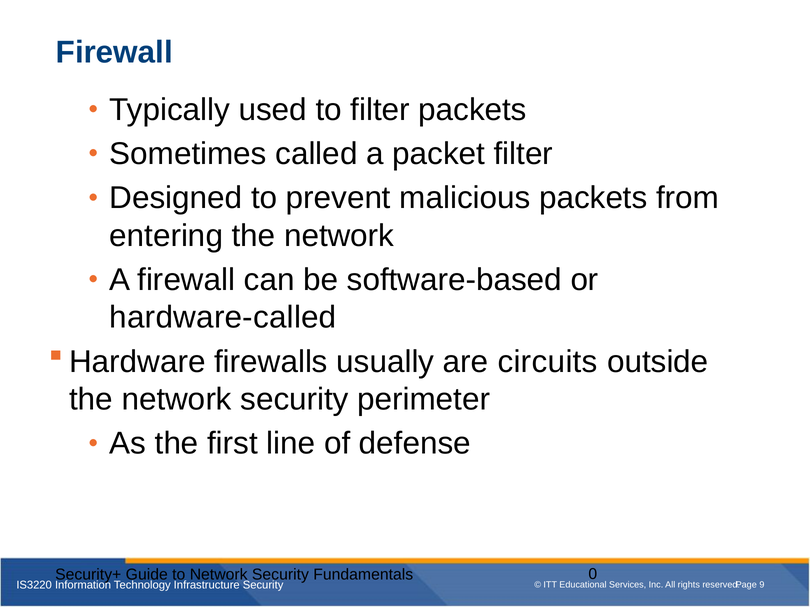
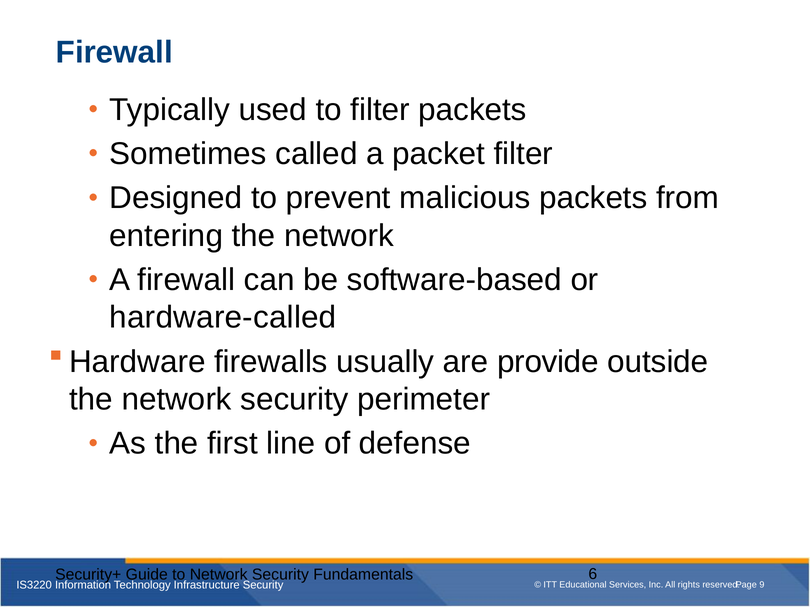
circuits: circuits -> provide
0: 0 -> 6
